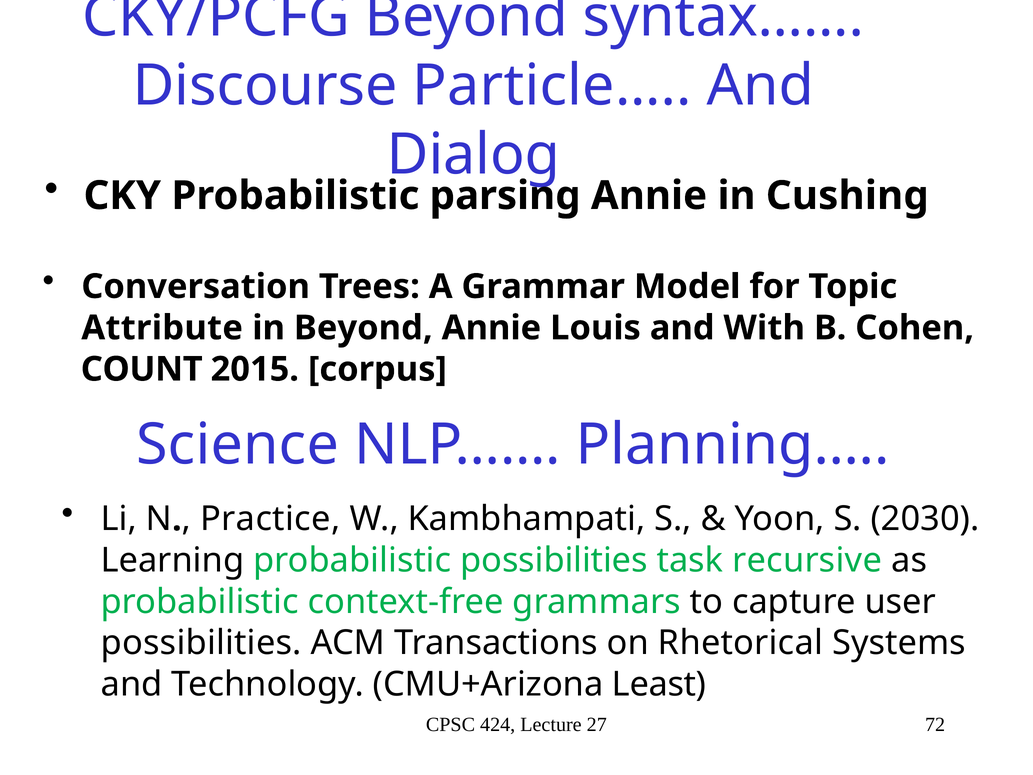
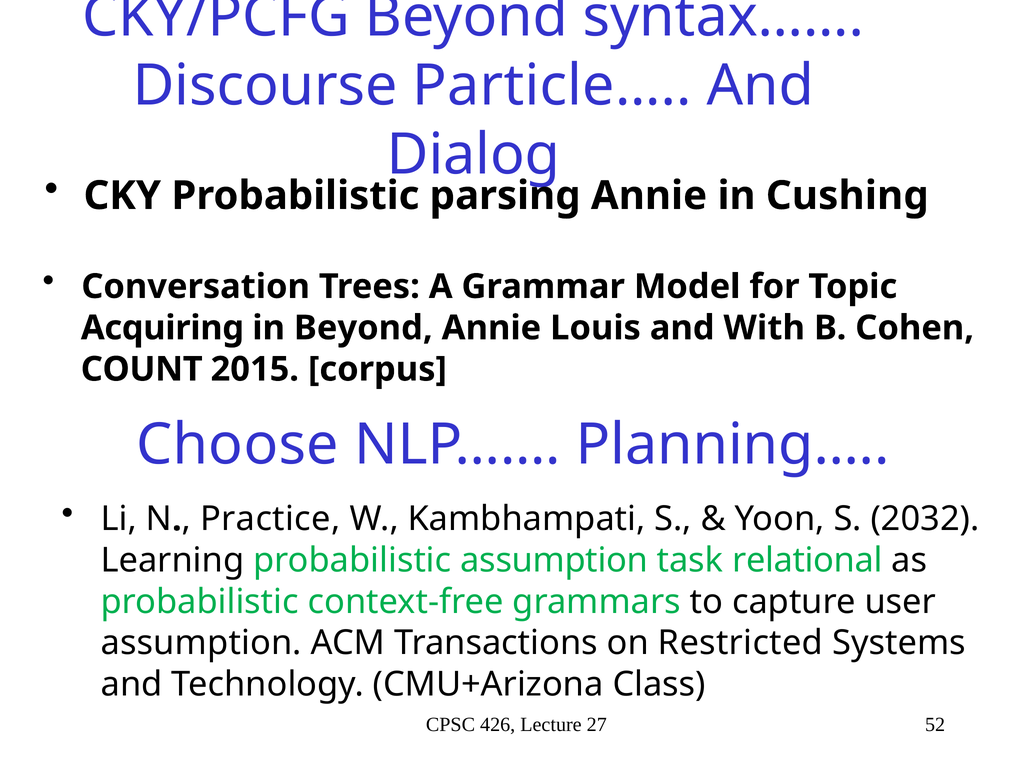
Attribute: Attribute -> Acquiring
Science: Science -> Choose
2030: 2030 -> 2032
probabilistic possibilities: possibilities -> assumption
recursive: recursive -> relational
possibilities at (201, 643): possibilities -> assumption
Rhetorical: Rhetorical -> Restricted
Least: Least -> Class
424: 424 -> 426
72: 72 -> 52
